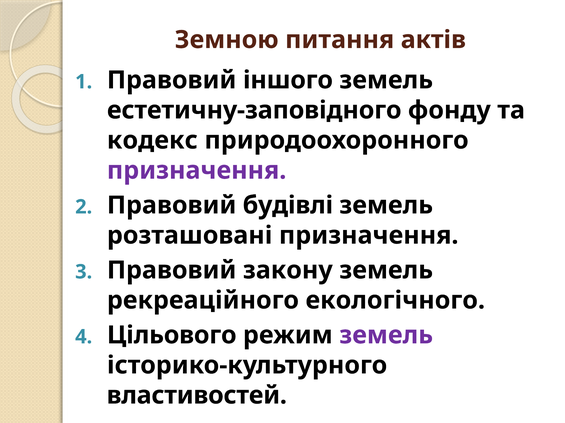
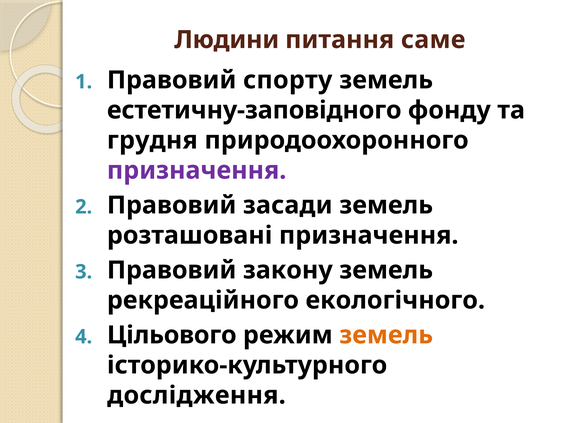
Земною: Земною -> Людини
актів: актів -> саме
іншого: іншого -> спорту
кодекс: кодекс -> грудня
будівлі: будівлі -> засади
земель at (386, 336) colour: purple -> orange
властивостей: властивостей -> дослідження
